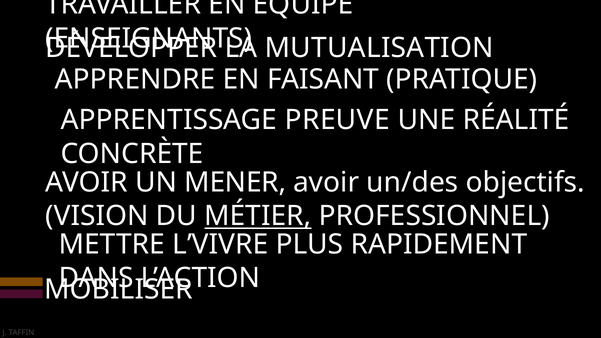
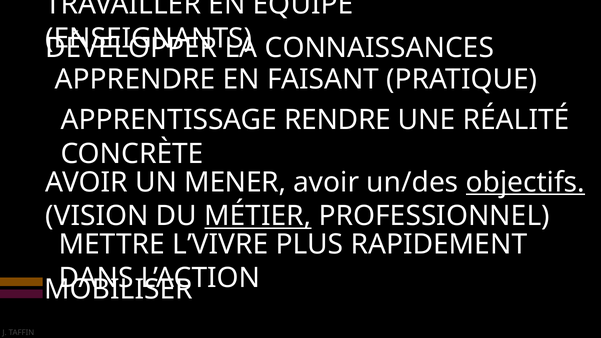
MUTUALISATION: MUTUALISATION -> CONNAISSANCES
PREUVE: PREUVE -> RENDRE
objectifs underline: none -> present
